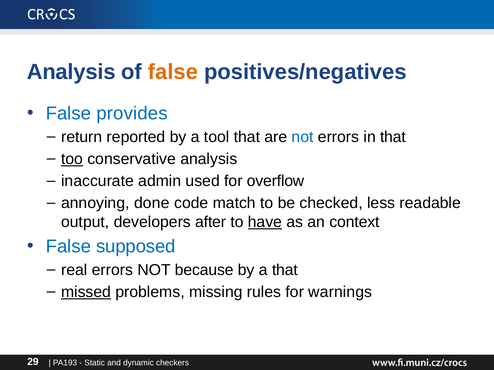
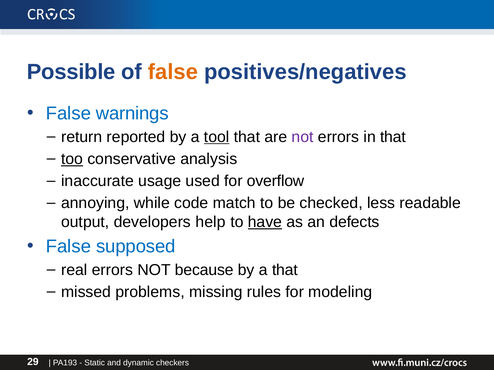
Analysis at (71, 72): Analysis -> Possible
provides: provides -> warnings
tool underline: none -> present
not at (303, 137) colour: blue -> purple
admin: admin -> usage
done: done -> while
after: after -> help
context: context -> defects
missed underline: present -> none
warnings: warnings -> modeling
